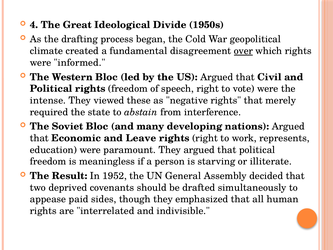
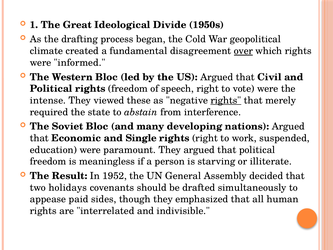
4: 4 -> 1
rights at (226, 100) underline: none -> present
Leave: Leave -> Single
represents: represents -> suspended
deprived: deprived -> holidays
